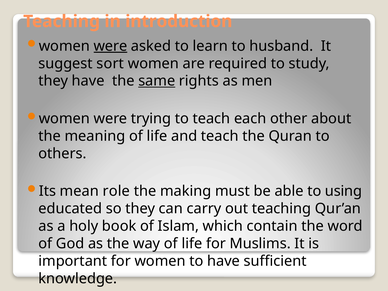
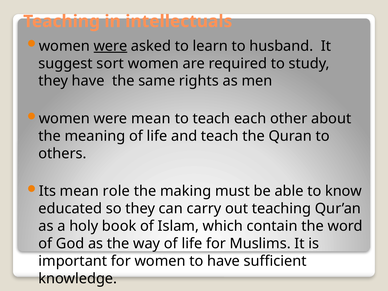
introduction: introduction -> intellectuals
same underline: present -> none
were trying: trying -> mean
using: using -> know
